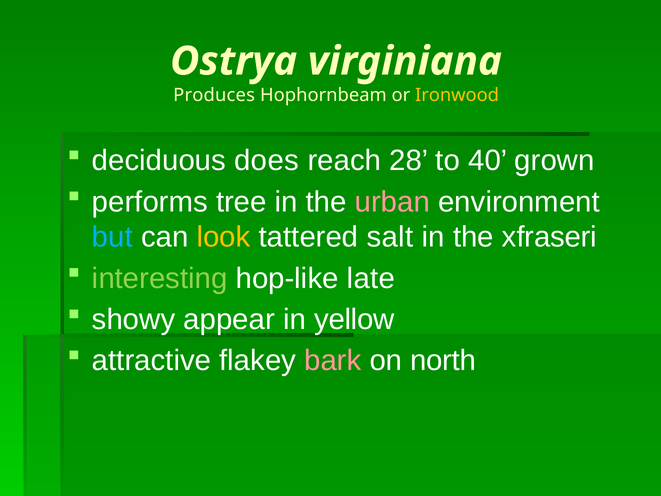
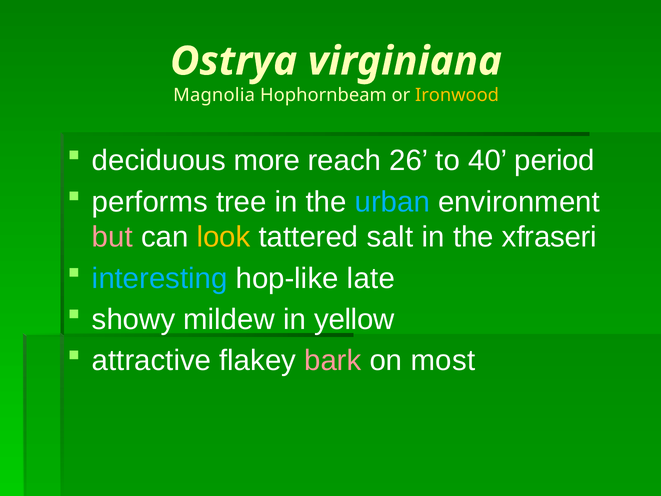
Produces: Produces -> Magnolia
does: does -> more
28: 28 -> 26
grown: grown -> period
urban colour: pink -> light blue
but colour: light blue -> pink
interesting colour: light green -> light blue
appear: appear -> mildew
north: north -> most
